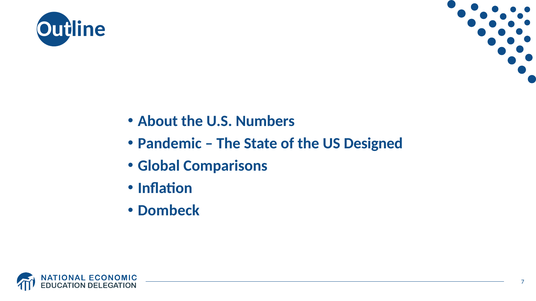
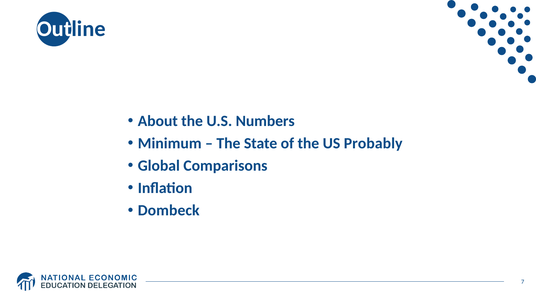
Pandemic: Pandemic -> Minimum
Designed: Designed -> Probably
